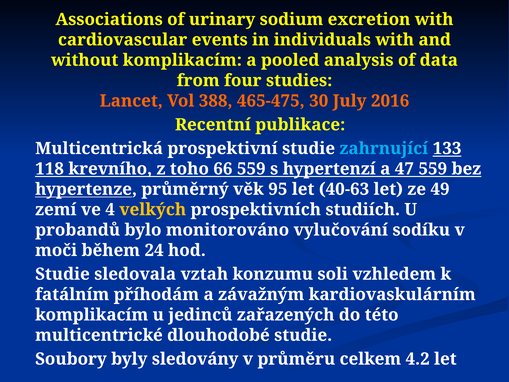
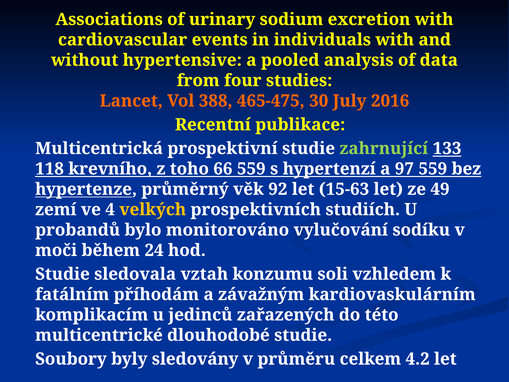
without komplikacím: komplikacím -> hypertensive
zahrnující colour: light blue -> light green
47: 47 -> 97
95: 95 -> 92
40-63: 40-63 -> 15-63
